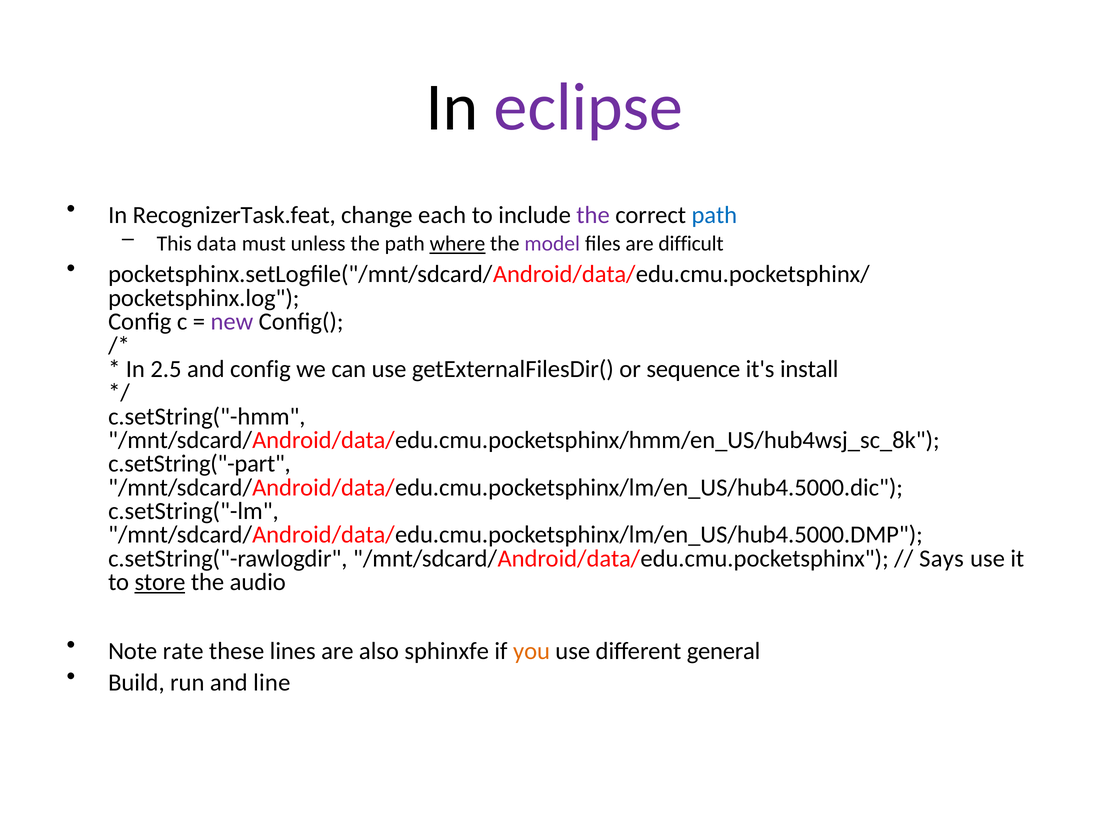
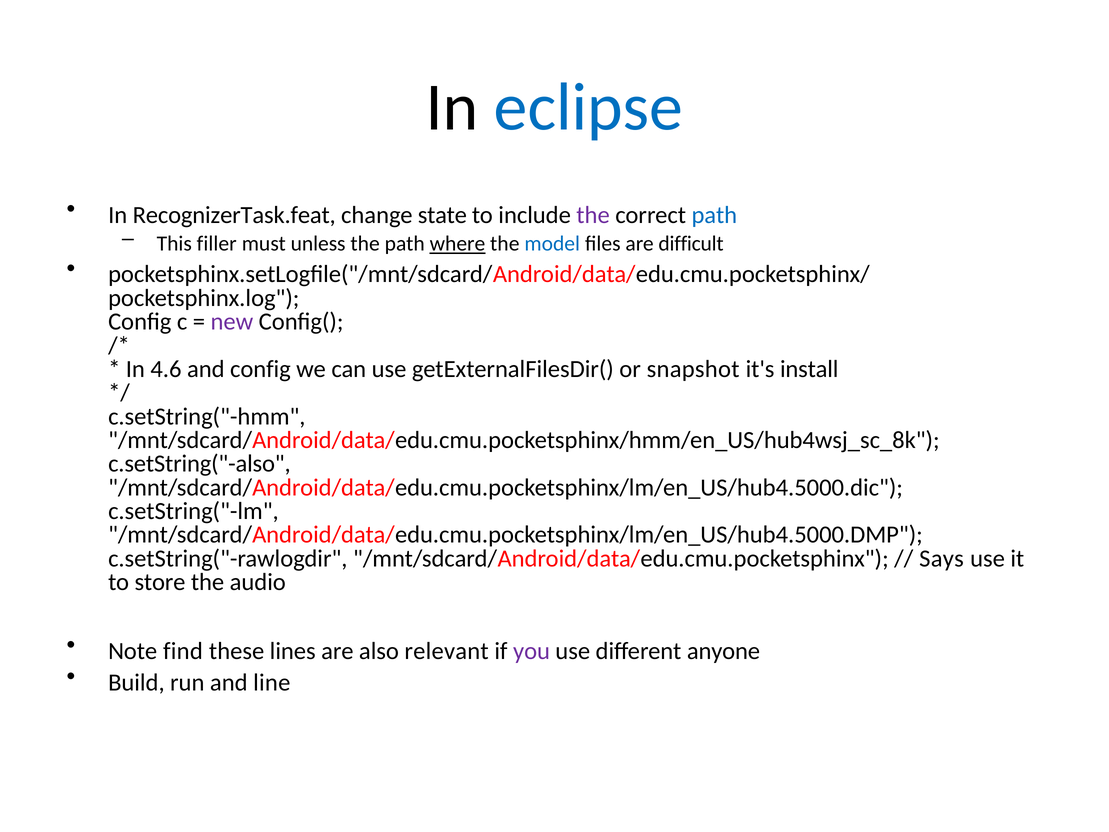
eclipse colour: purple -> blue
each: each -> state
data: data -> filler
model colour: purple -> blue
2.5: 2.5 -> 4.6
sequence: sequence -> snapshot
c.setString("-part: c.setString("-part -> c.setString("-also
store underline: present -> none
rate: rate -> find
sphinxfe: sphinxfe -> relevant
you colour: orange -> purple
general: general -> anyone
